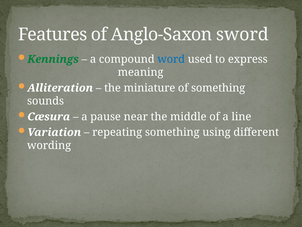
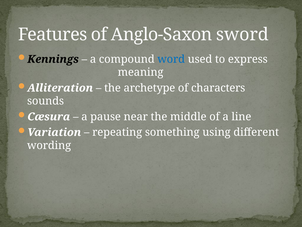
Kennings colour: green -> black
miniature: miniature -> archetype
of something: something -> characters
